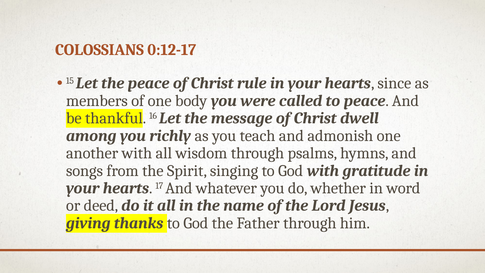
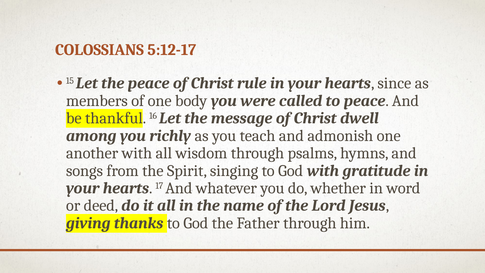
0:12-17: 0:12-17 -> 5:12-17
